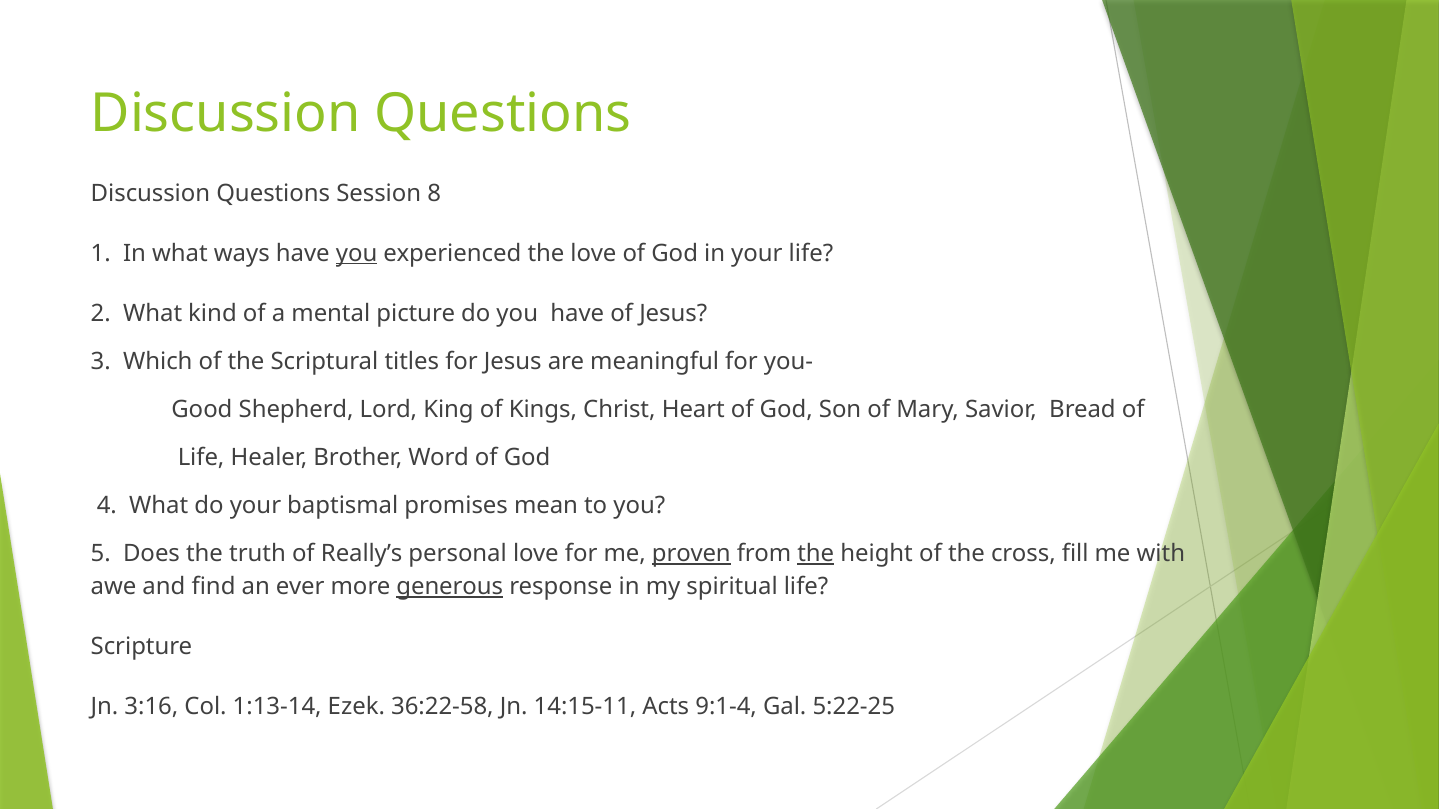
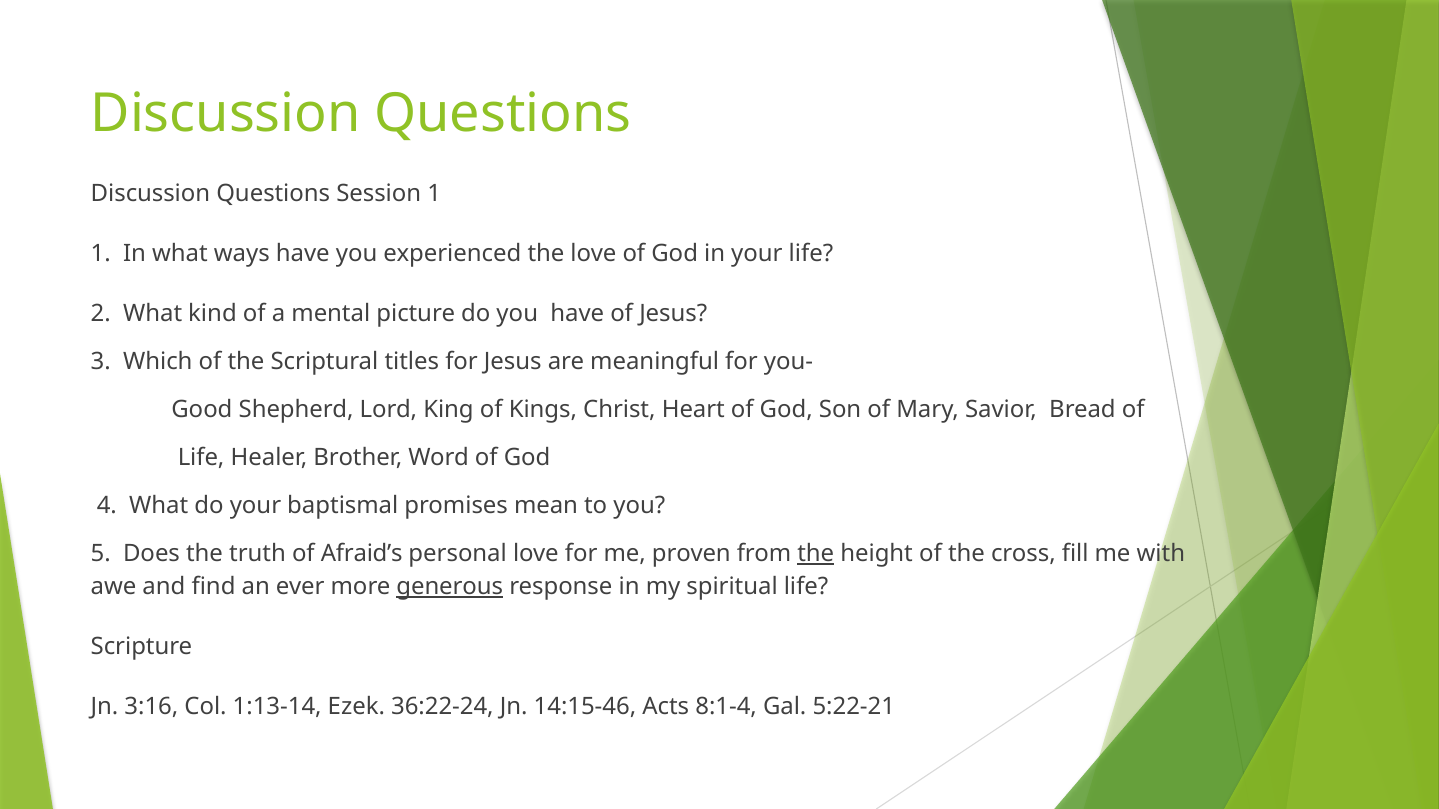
Session 8: 8 -> 1
you at (357, 253) underline: present -> none
Really’s: Really’s -> Afraid’s
proven underline: present -> none
36:22-58: 36:22-58 -> 36:22-24
14:15-11: 14:15-11 -> 14:15-46
9:1-4: 9:1-4 -> 8:1-4
5:22-25: 5:22-25 -> 5:22-21
